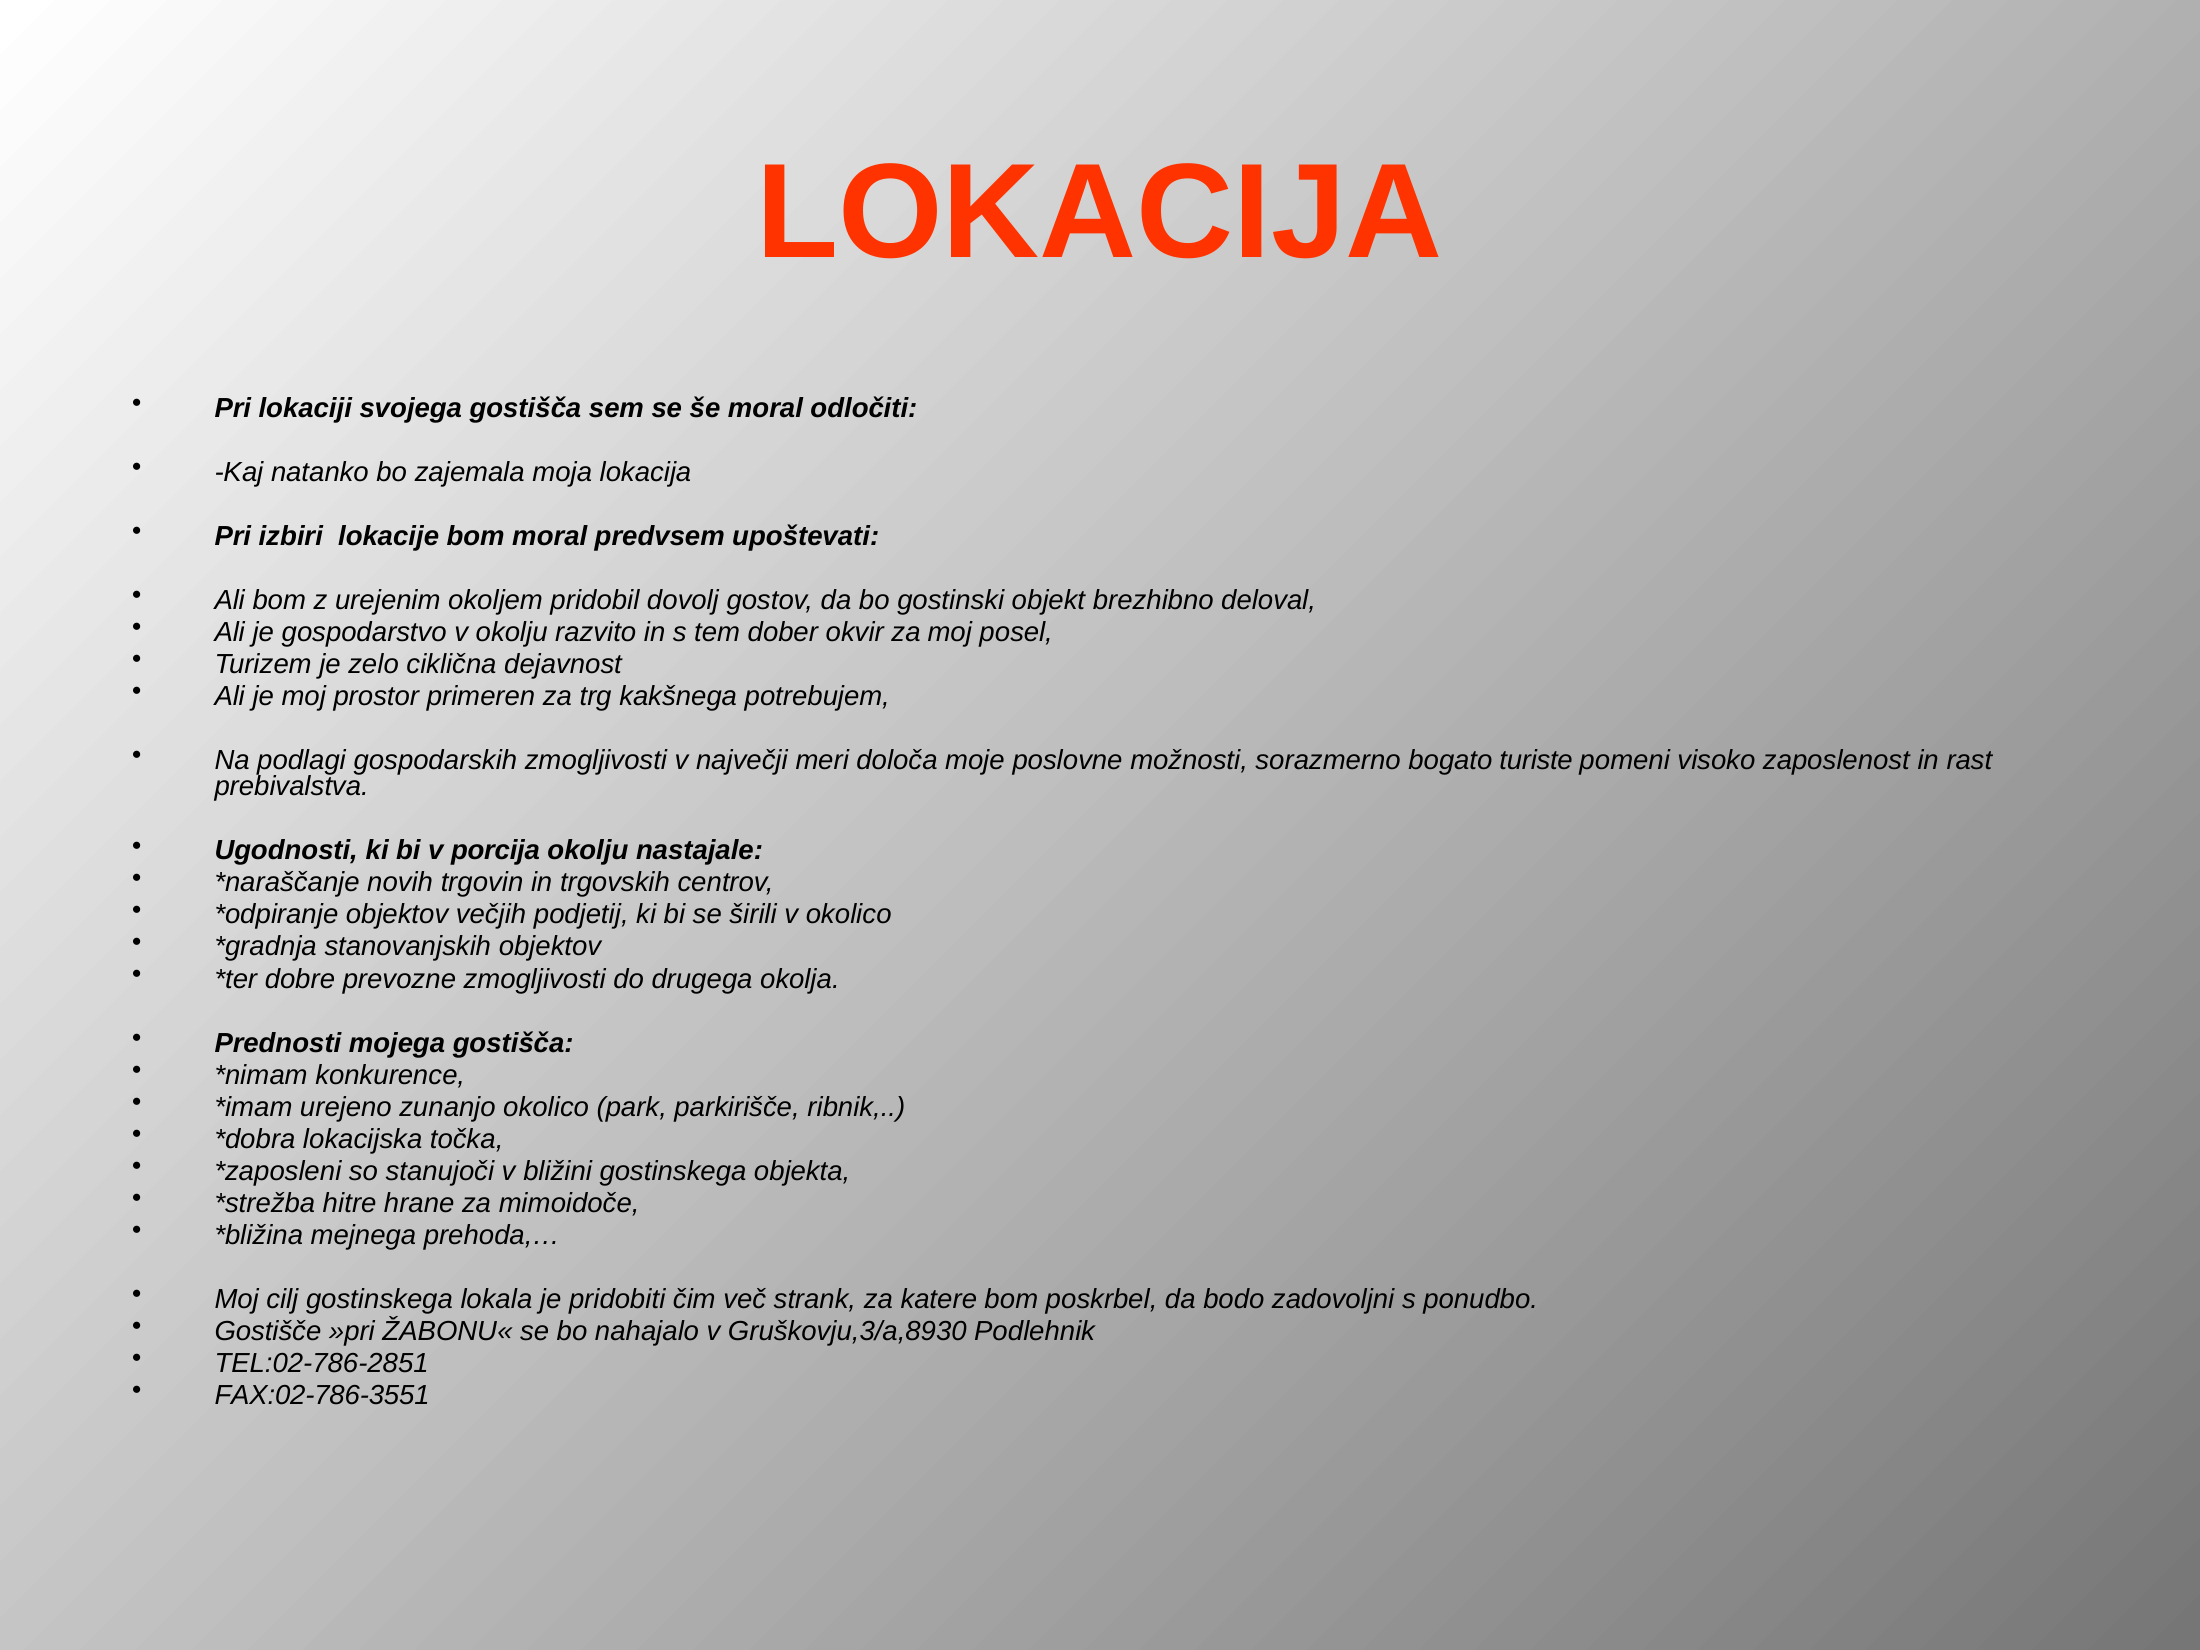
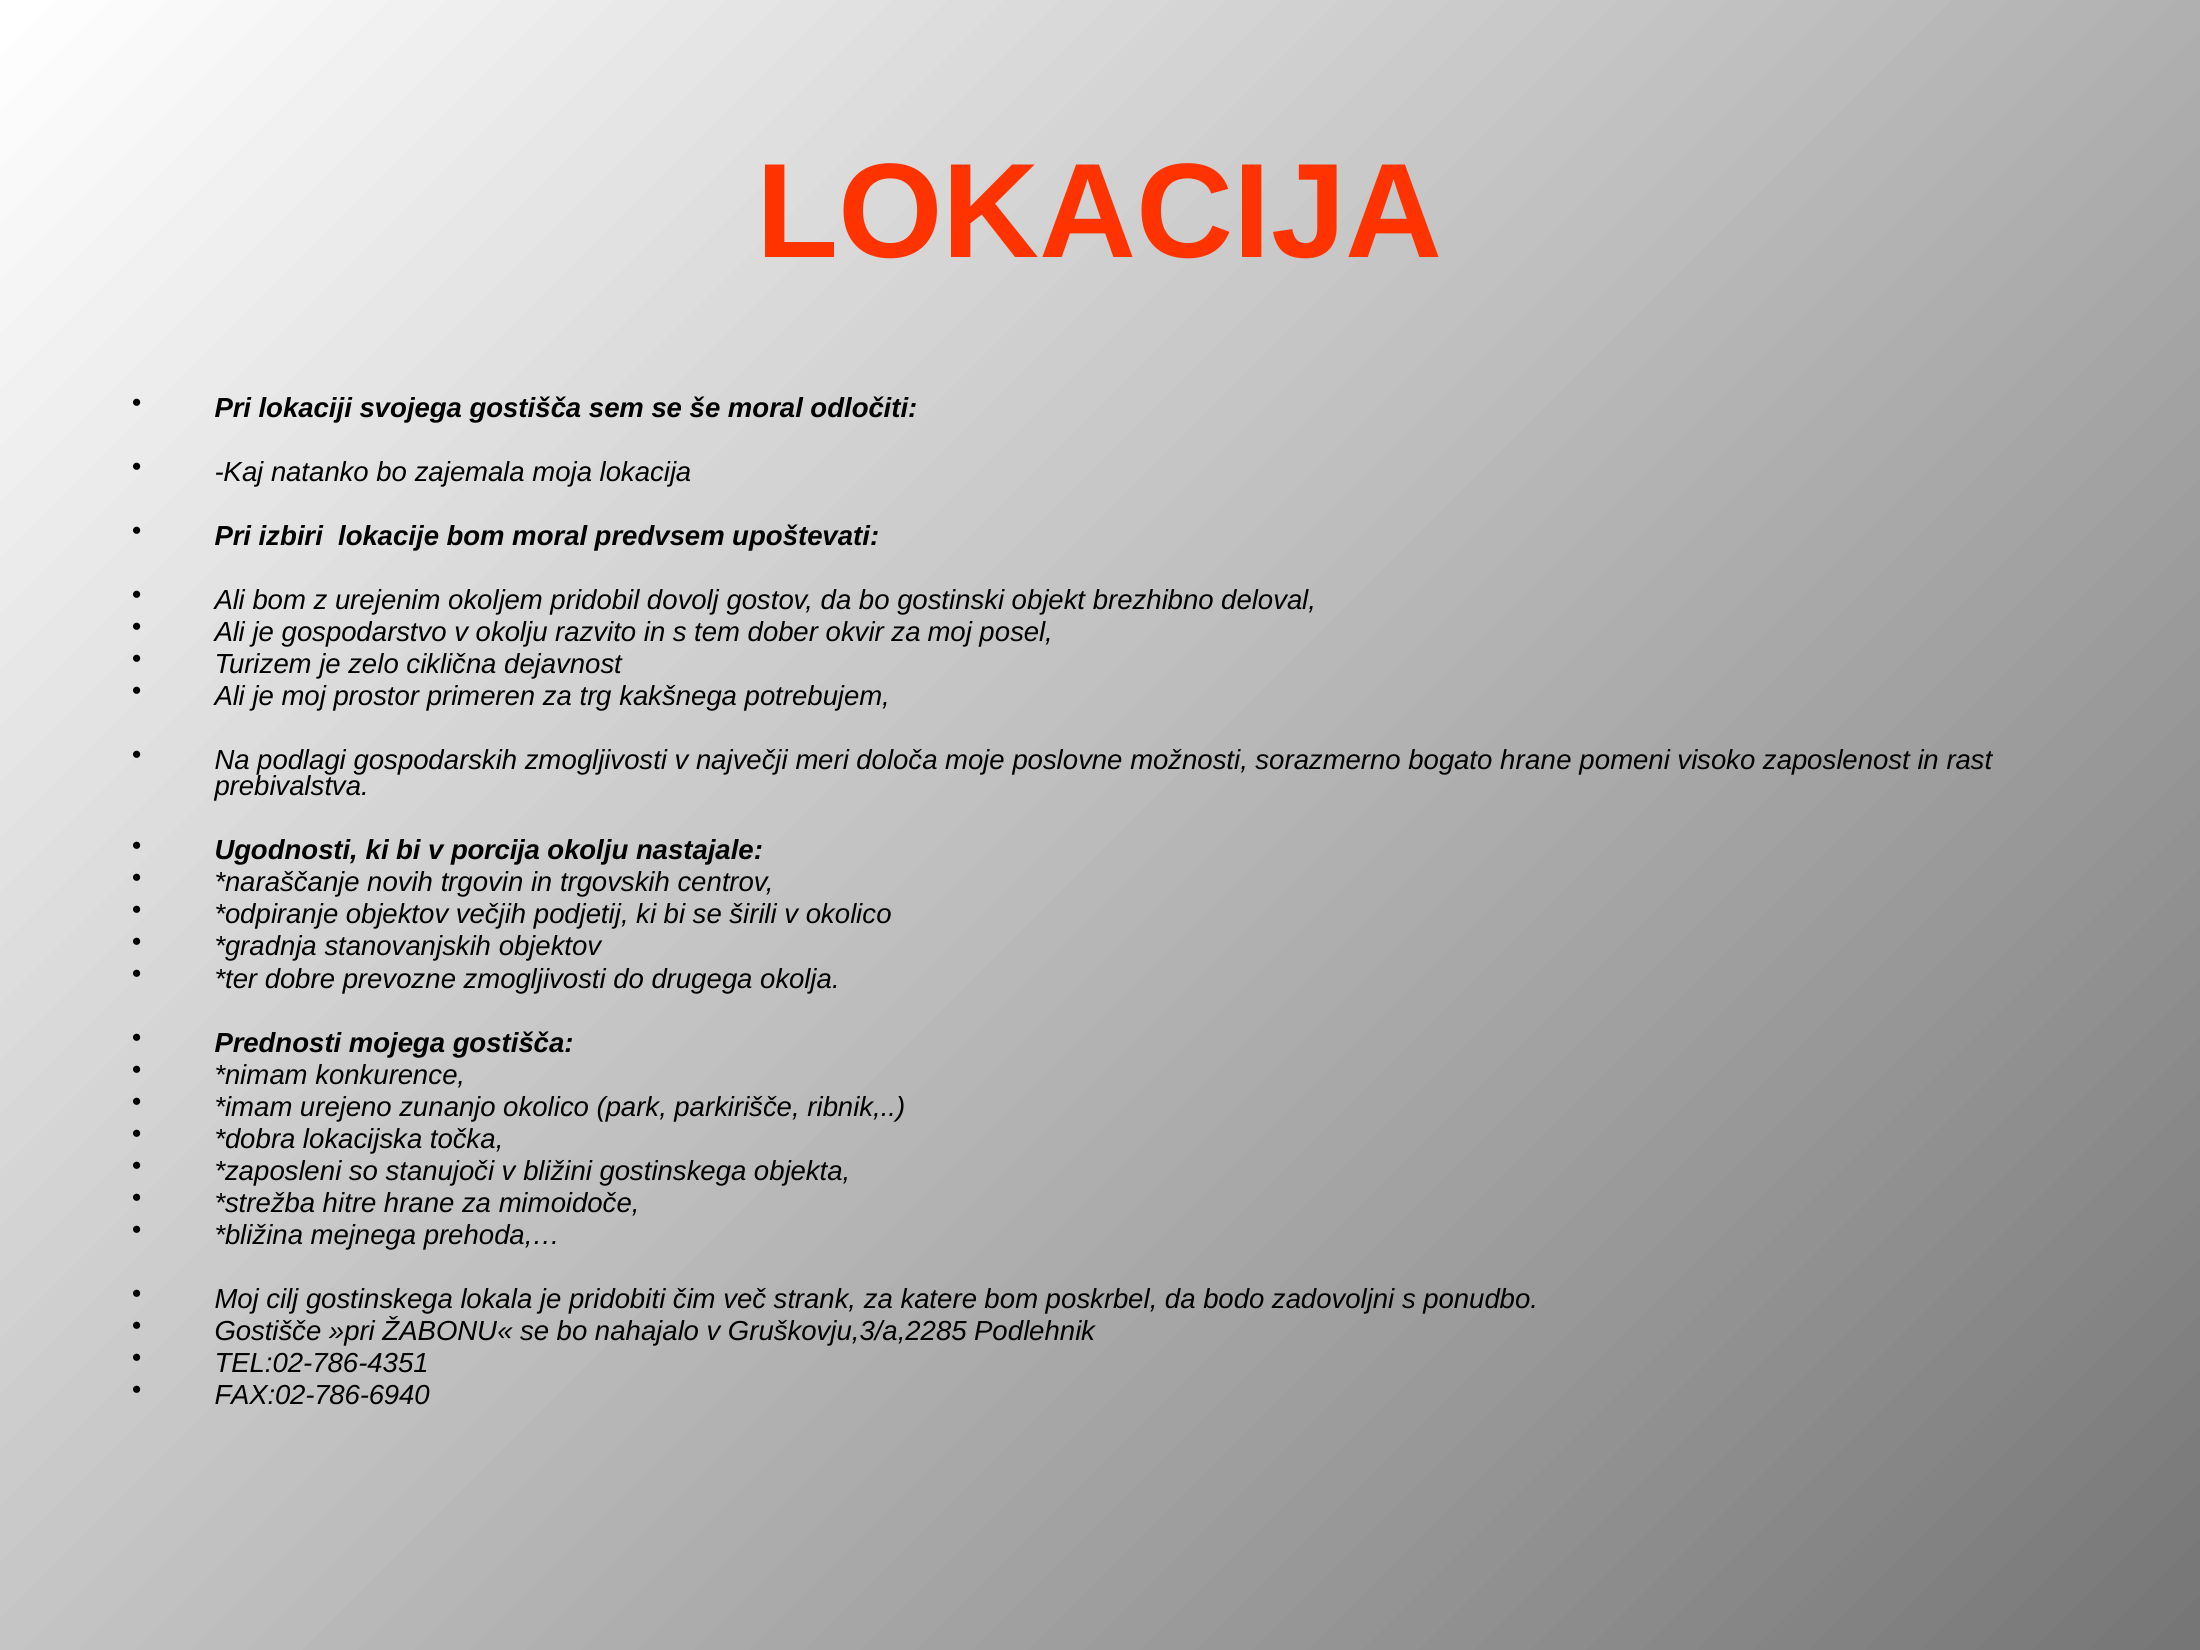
bogato turiste: turiste -> hrane
Gruškovju,3/a,8930: Gruškovju,3/a,8930 -> Gruškovju,3/a,2285
TEL:02-786-2851: TEL:02-786-2851 -> TEL:02-786-4351
FAX:02-786-3551: FAX:02-786-3551 -> FAX:02-786-6940
